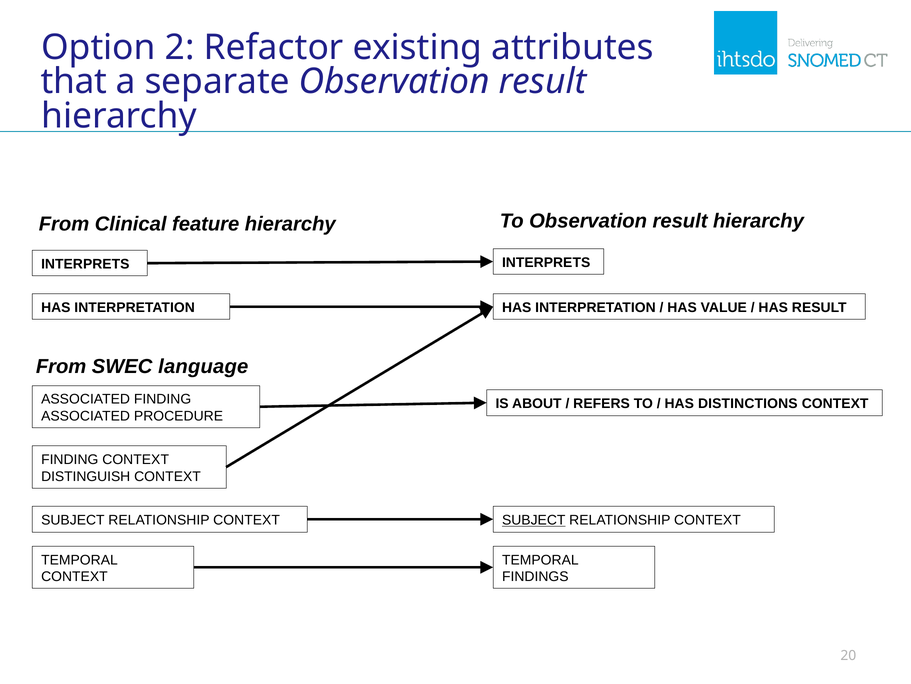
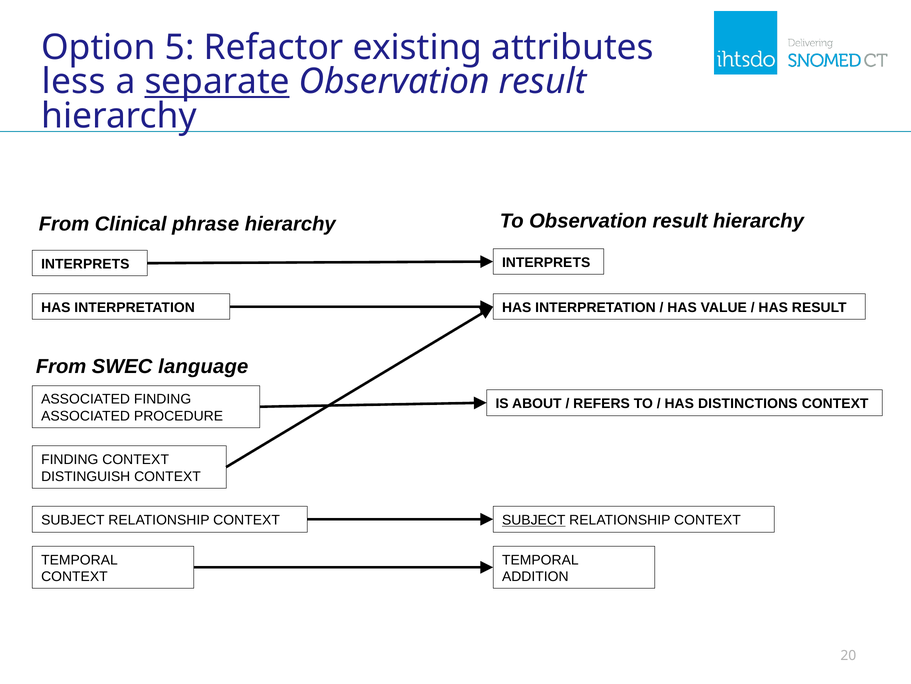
2: 2 -> 5
that: that -> less
separate underline: none -> present
feature: feature -> phrase
FINDINGS: FINDINGS -> ADDITION
